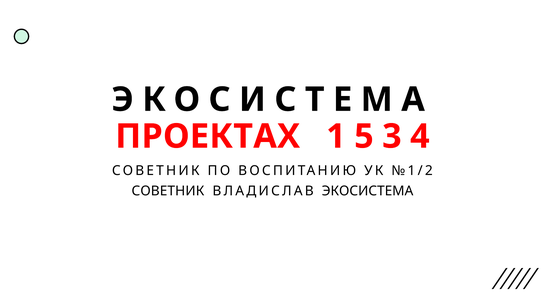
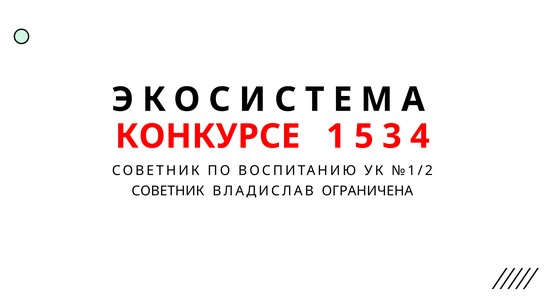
ПРОЕКТАХ: ПРОЕКТАХ -> КОНКУРСЕ
ВЛАДИСЛАВ ЭКОСИСТЕМА: ЭКОСИСТЕМА -> ОГРАНИЧЕНА
